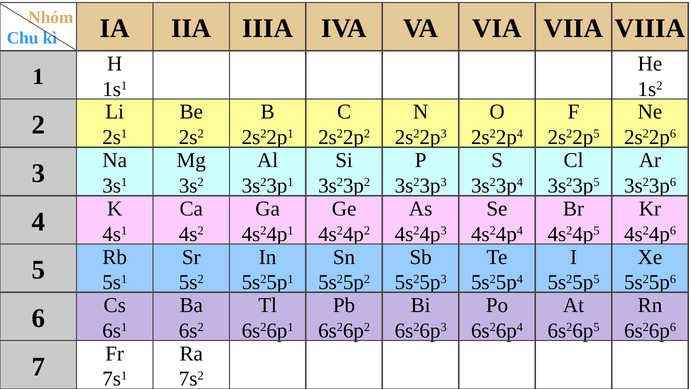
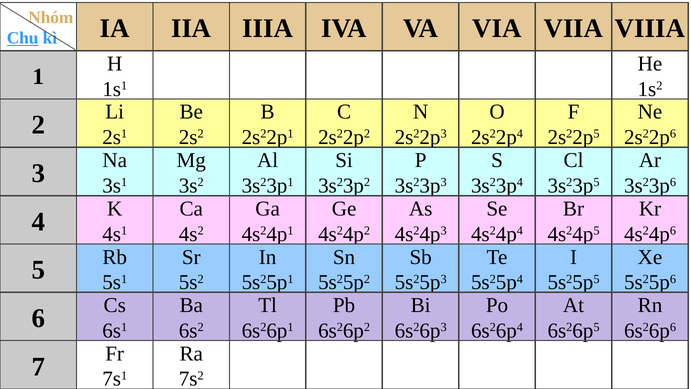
Chu underline: none -> present
